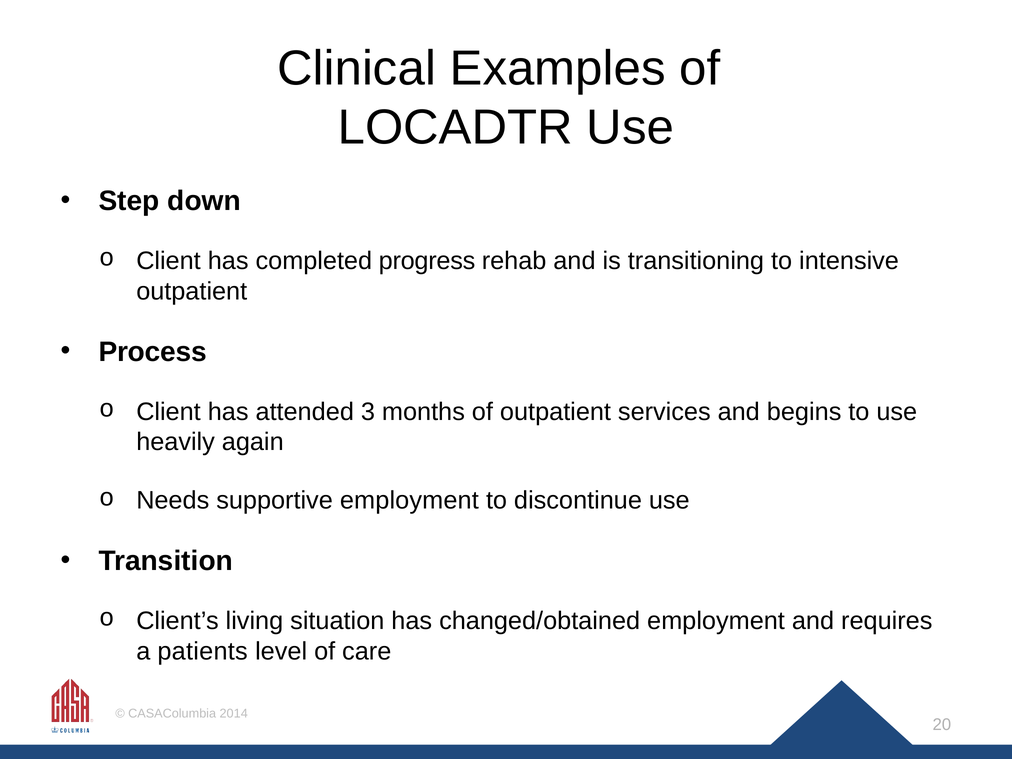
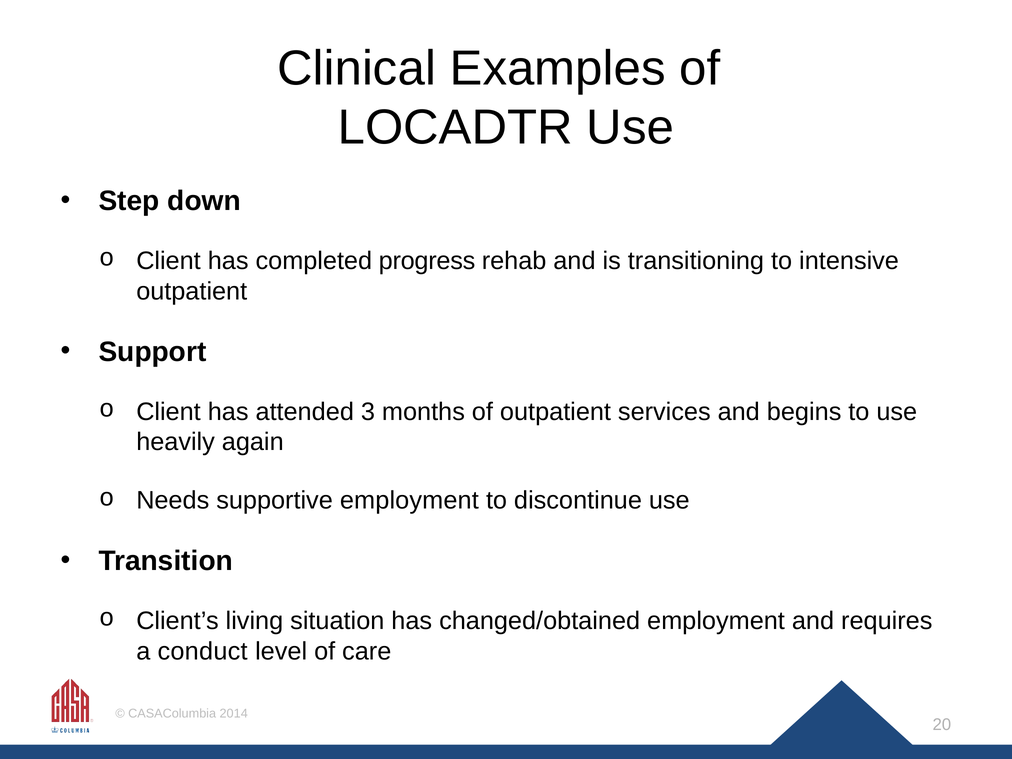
Process: Process -> Support
patients: patients -> conduct
